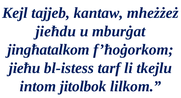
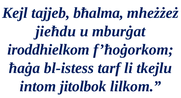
kantaw: kantaw -> bħalma
jingħatalkom: jingħatalkom -> iroddhielkom
jieħu: jieħu -> ħaġa
